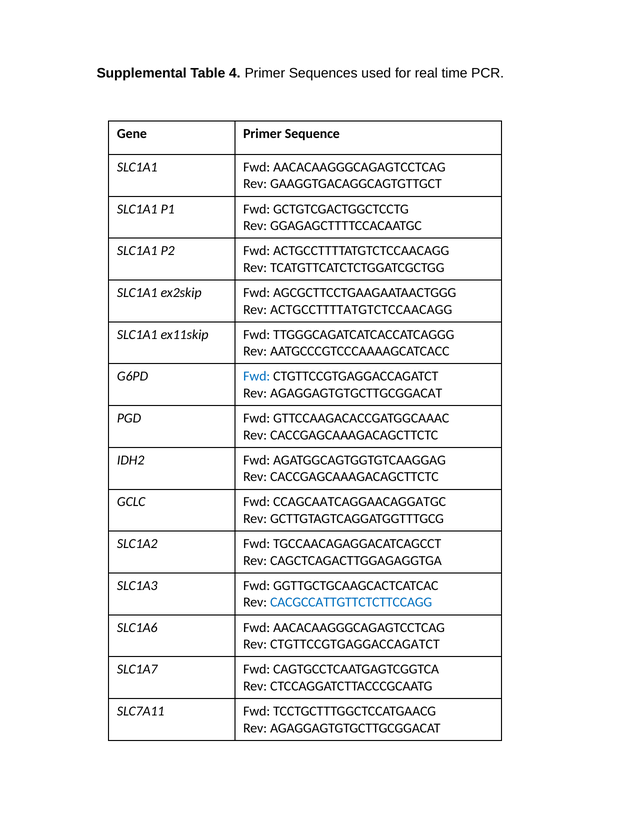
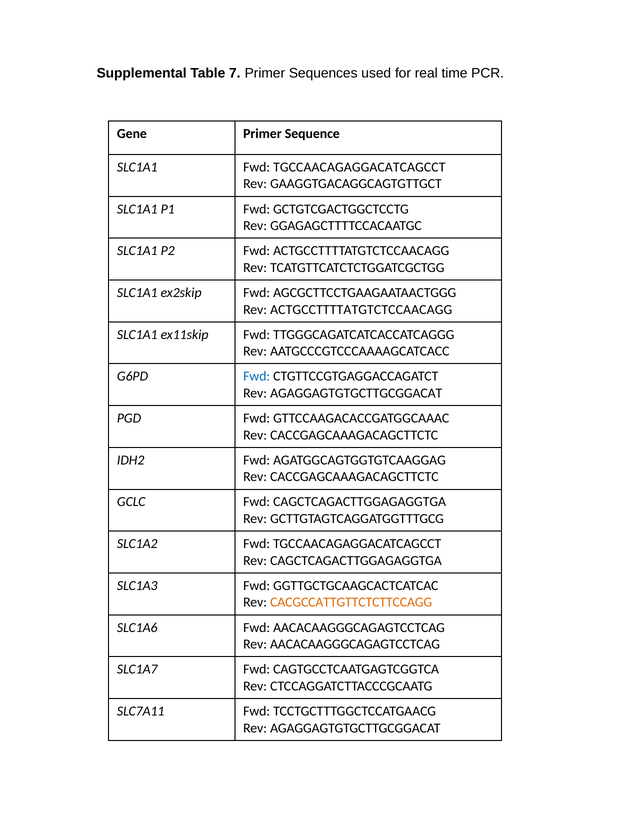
4: 4 -> 7
SLC1A1 Fwd AACACAAGGGCAGAGTCCTCAG: AACACAAGGGCAGAGTCCTCAG -> TGCCAACAGAGGACATCAGCCT
Fwd CCAGCAATCAGGAACAGGATGC: CCAGCAATCAGGAACAGGATGC -> CAGCTCAGACTTGGAGAGGTGA
CACGCCATTGTTCTCTTCCAGG colour: blue -> orange
Rev CTGTTCCGTGAGGACCAGATCT: CTGTTCCGTGAGGACCAGATCT -> AACACAAGGGCAGAGTCCTCAG
